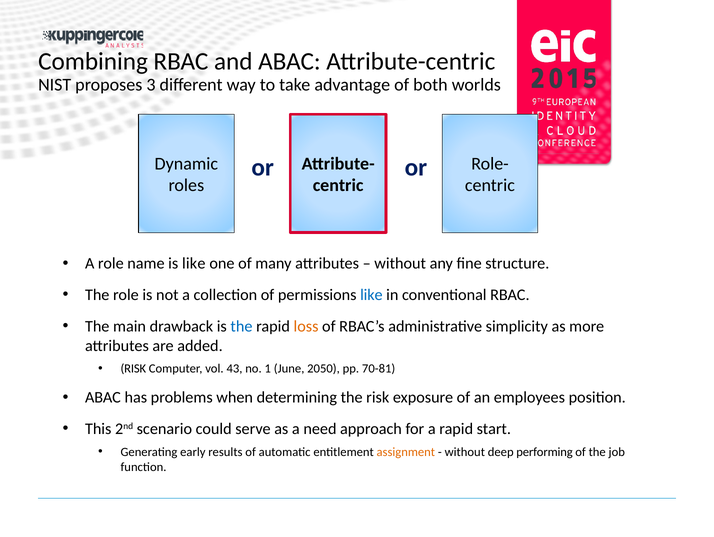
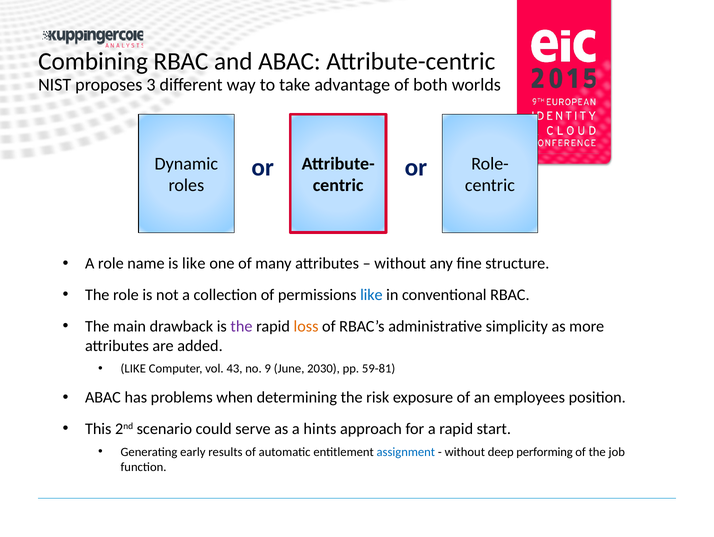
the at (241, 326) colour: blue -> purple
RISK at (133, 369): RISK -> LIKE
1: 1 -> 9
2050: 2050 -> 2030
70-81: 70-81 -> 59-81
need: need -> hints
assignment colour: orange -> blue
